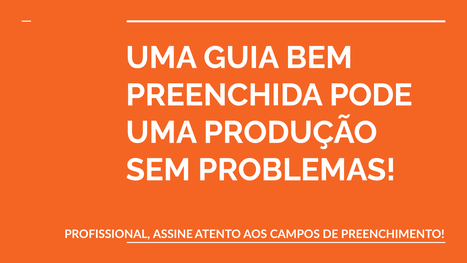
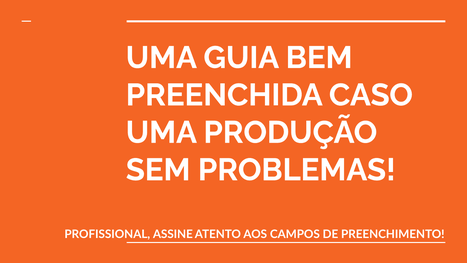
PODE: PODE -> CASO
